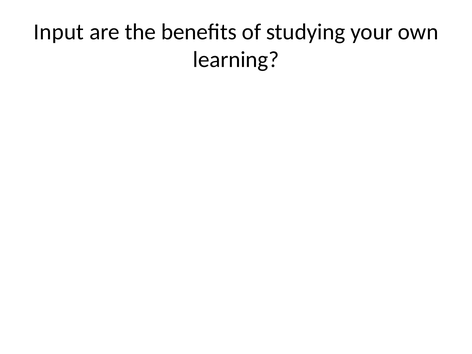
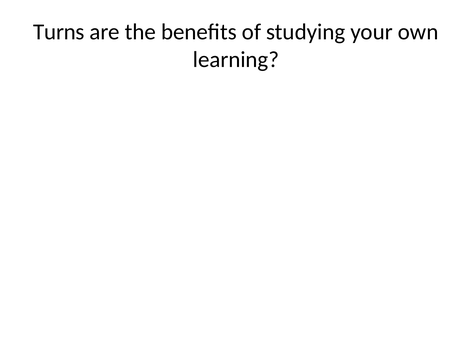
Input: Input -> Turns
